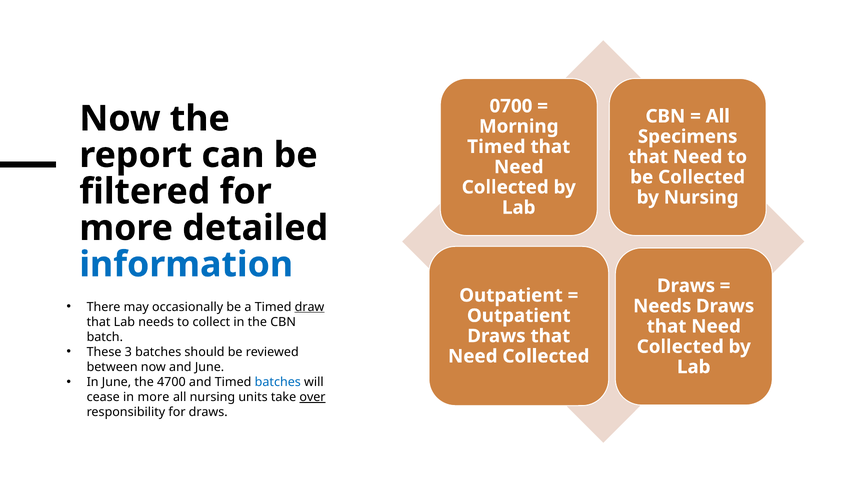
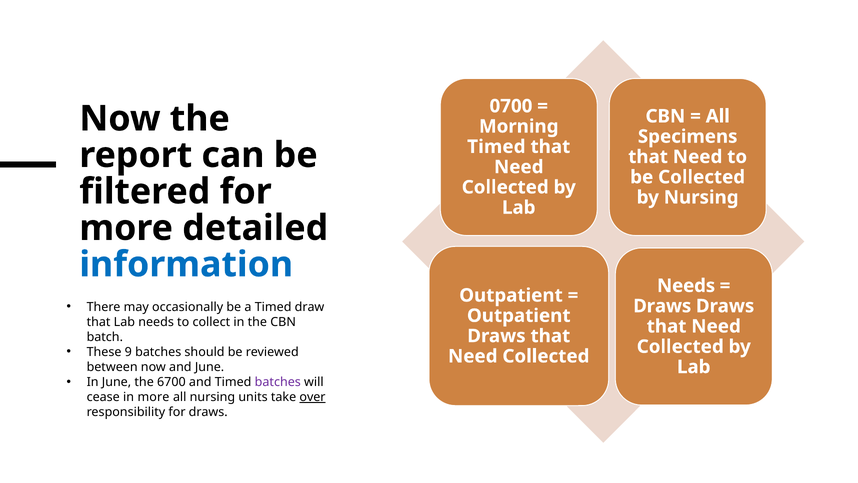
Draws at (686, 286): Draws -> Needs
draw underline: present -> none
Needs at (662, 306): Needs -> Draws
3: 3 -> 9
4700: 4700 -> 6700
batches at (278, 382) colour: blue -> purple
